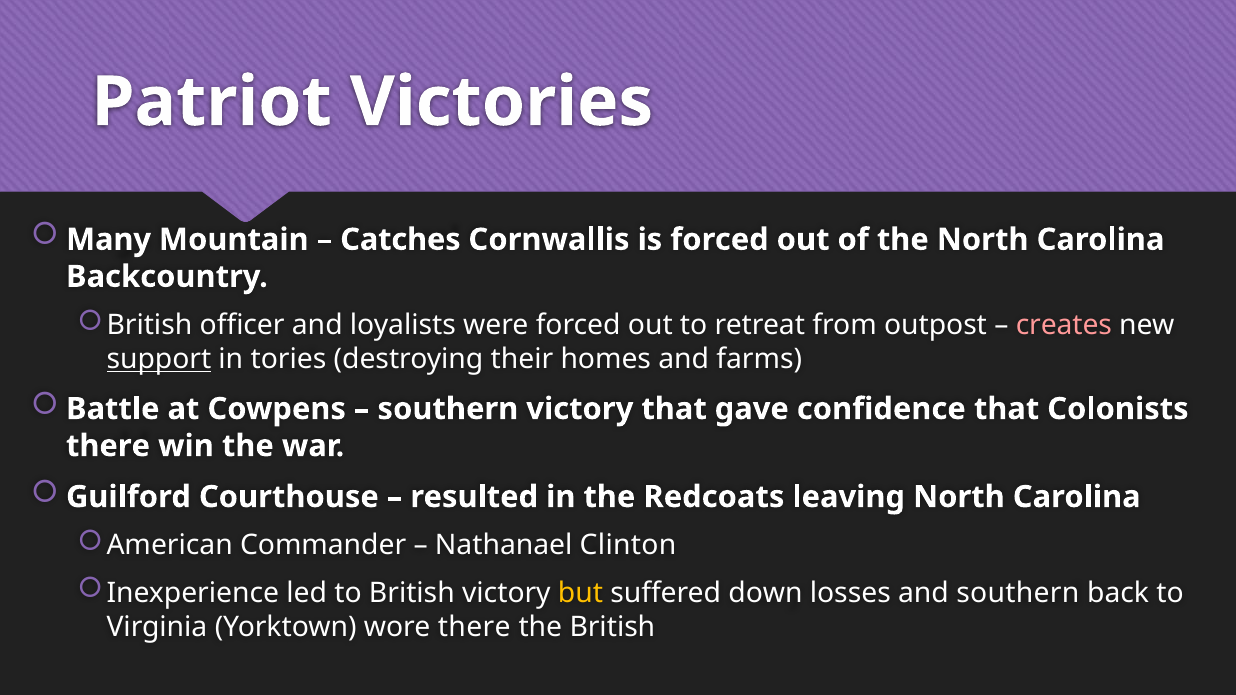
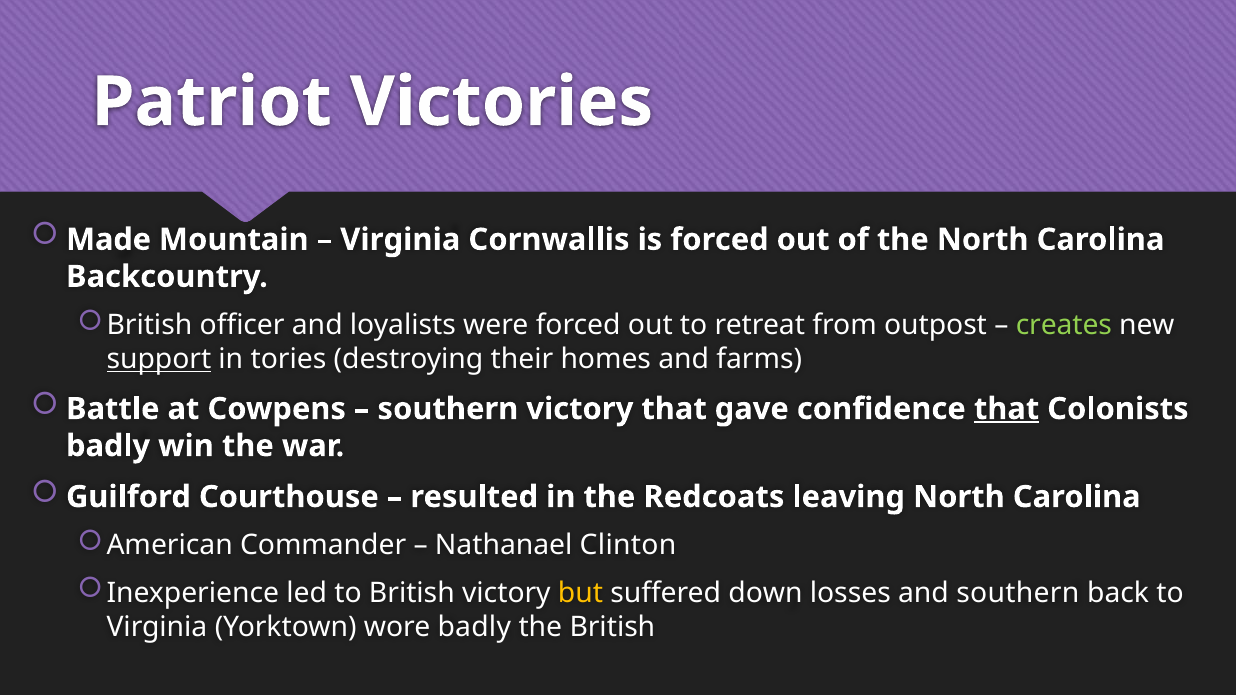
Many: Many -> Made
Catches at (400, 240): Catches -> Virginia
creates colour: pink -> light green
that at (1007, 409) underline: none -> present
there at (108, 446): there -> badly
wore there: there -> badly
